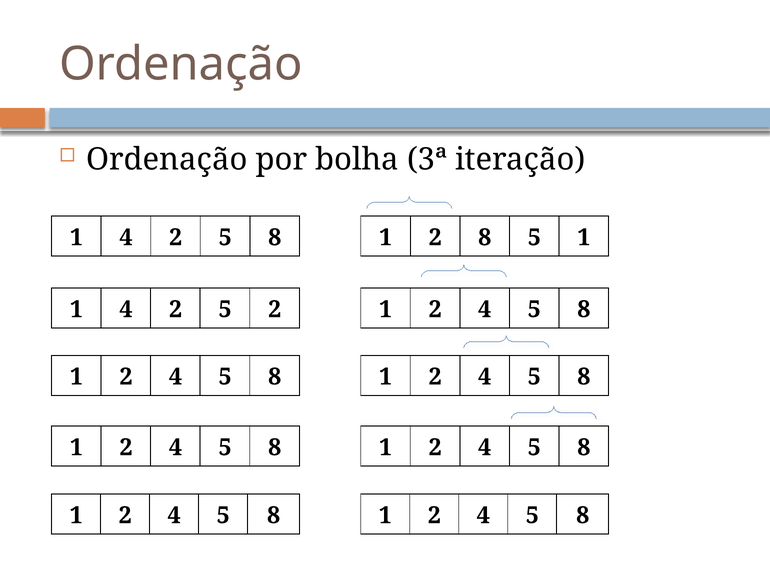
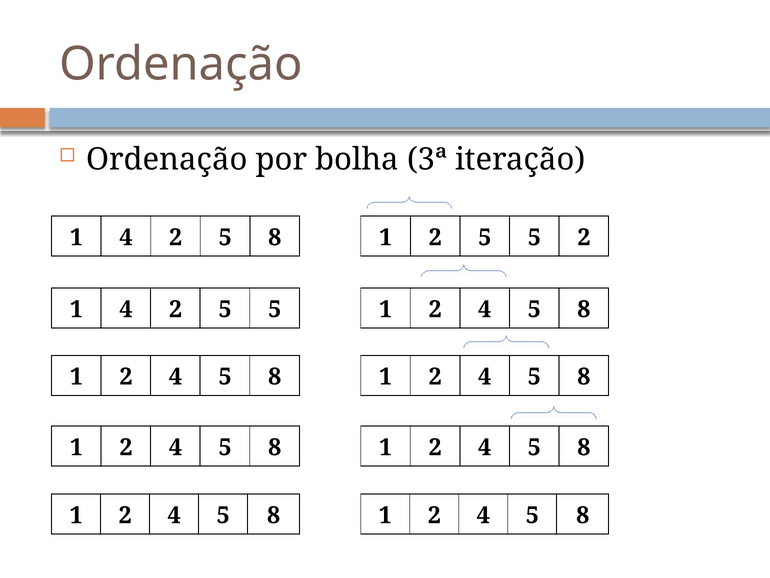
1 2 8: 8 -> 5
5 1: 1 -> 2
4 2 5 2: 2 -> 5
